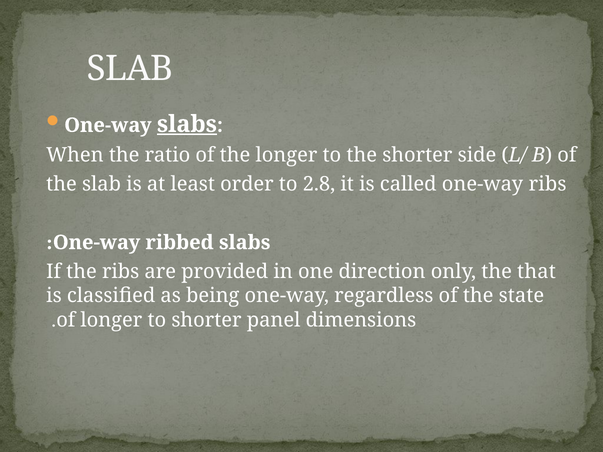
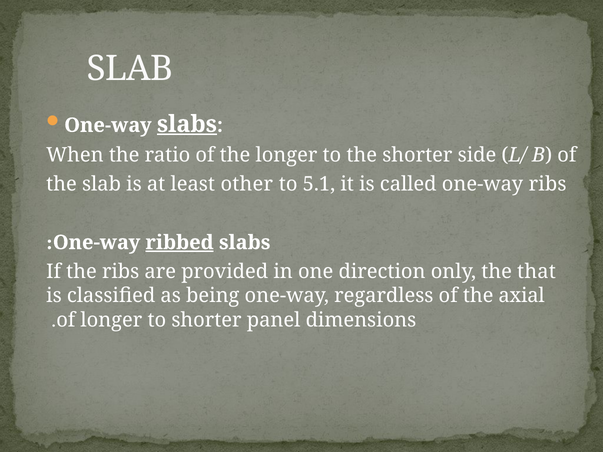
order: order -> other
2.8: 2.8 -> 5.1
ribbed underline: none -> present
state: state -> axial
